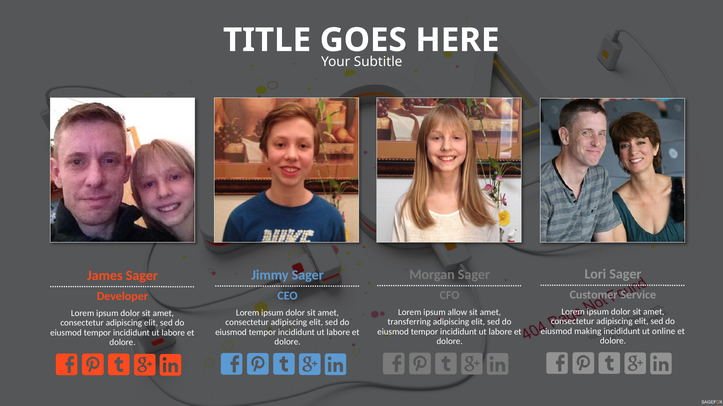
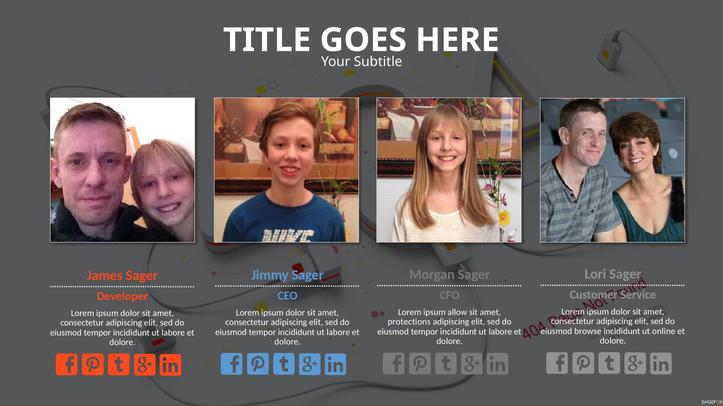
transferring: transferring -> protections
making: making -> browse
